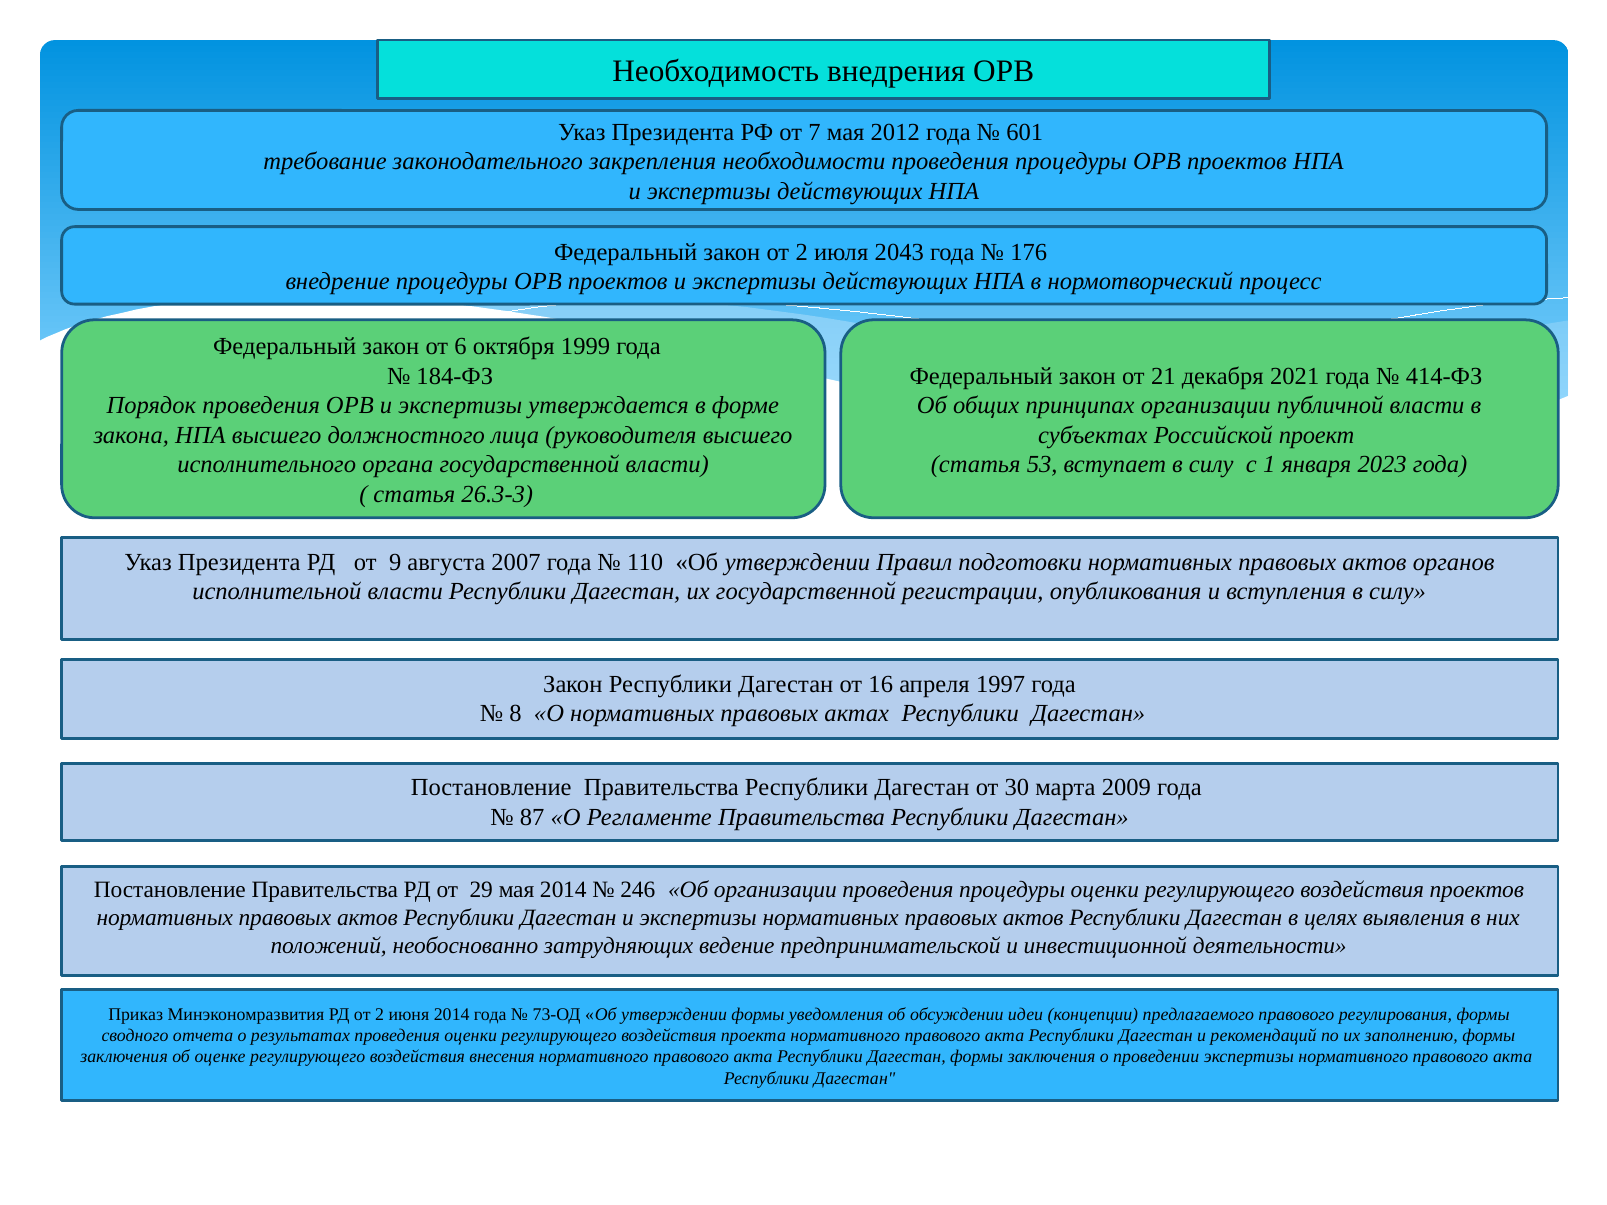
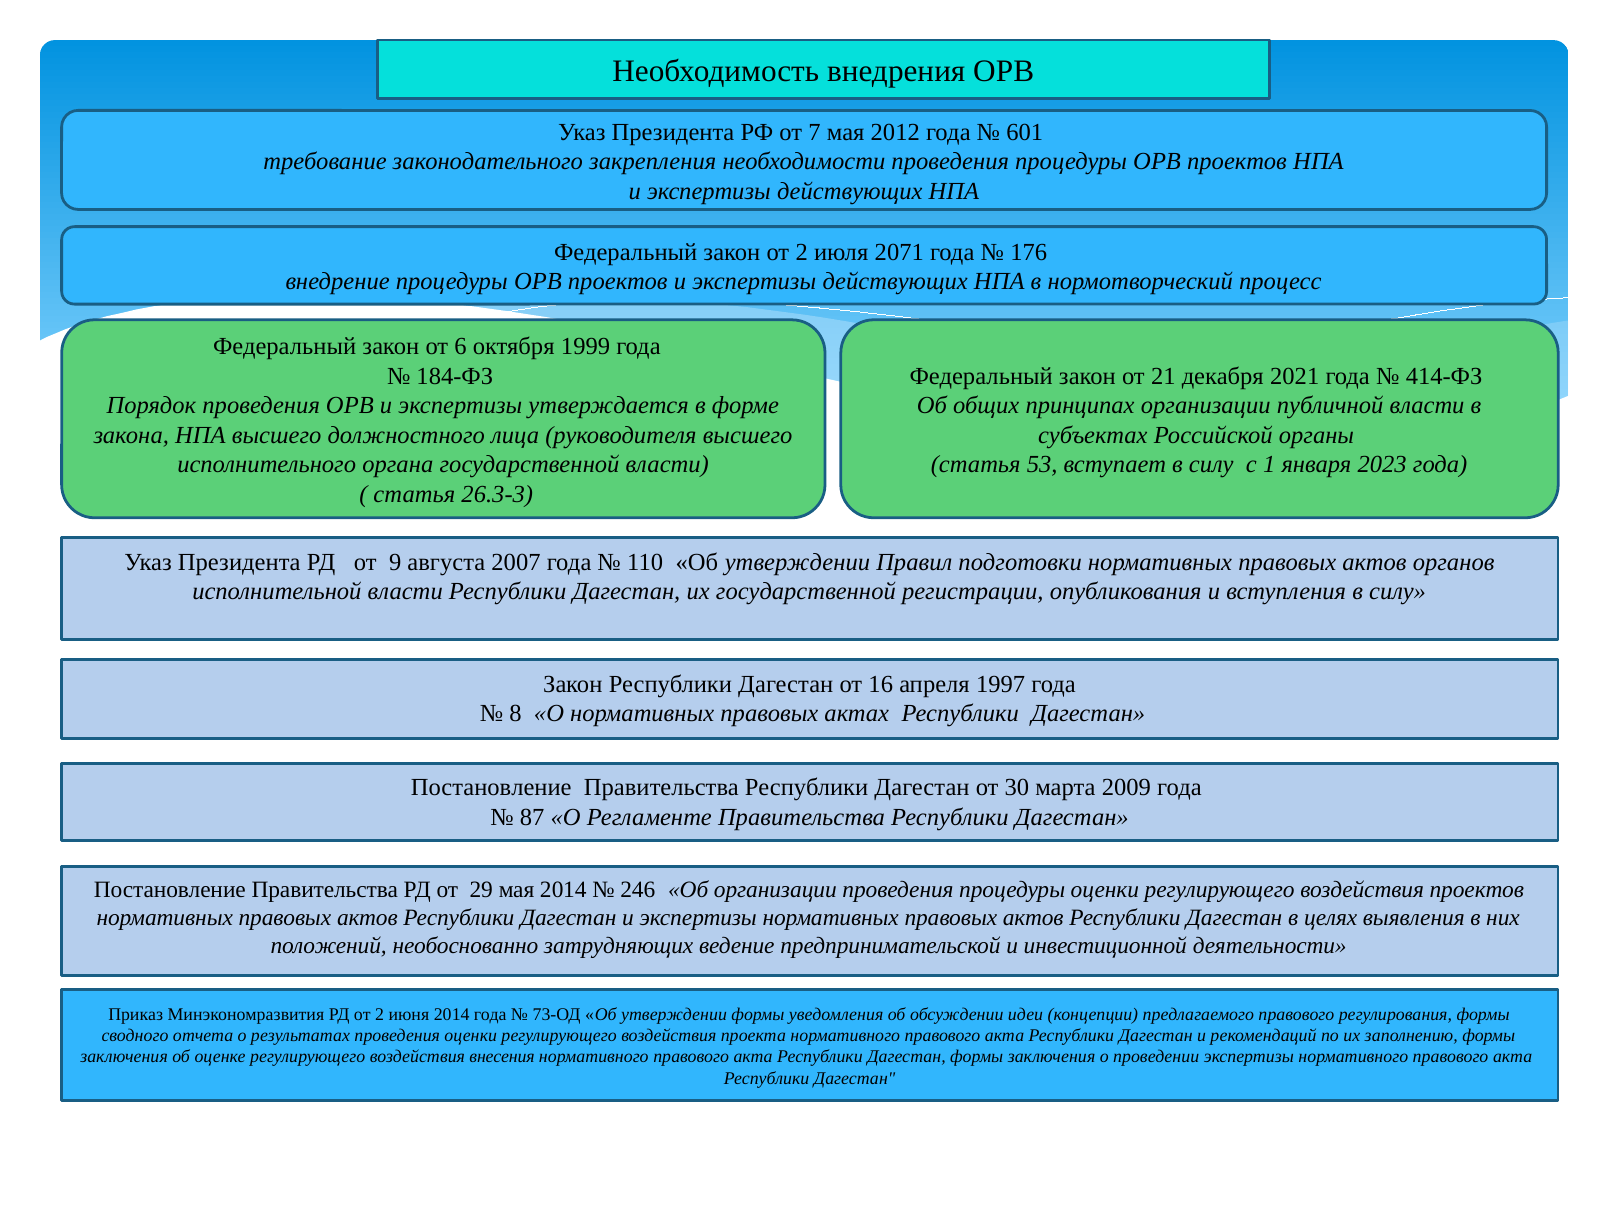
2043: 2043 -> 2071
проект: проект -> органы
